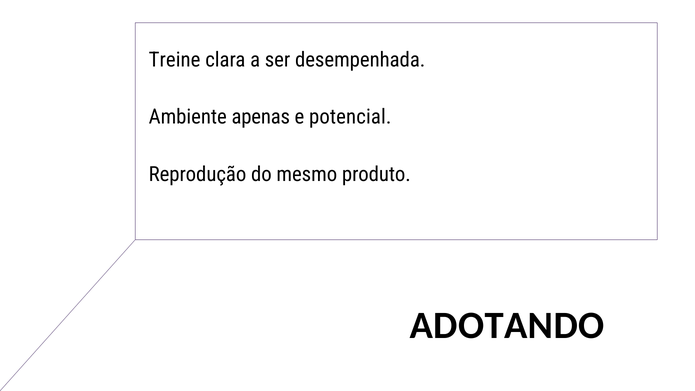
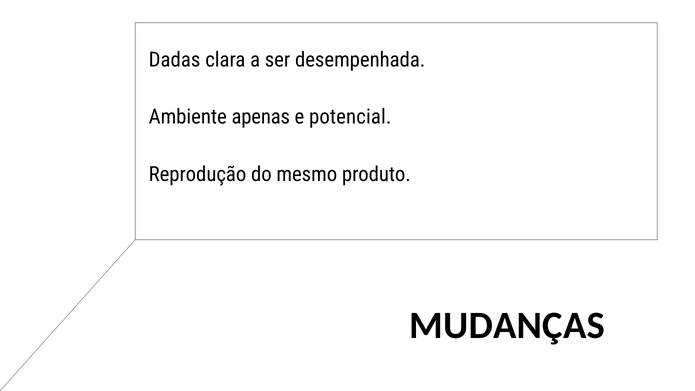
Treine: Treine -> Dadas
ADOTANDO: ADOTANDO -> MUDANÇAS
